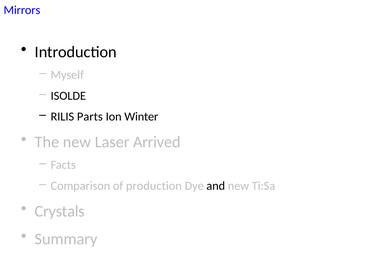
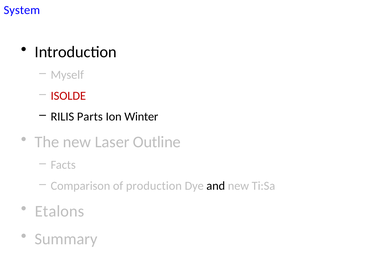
Mirrors: Mirrors -> System
ISOLDE colour: black -> red
Arrived: Arrived -> Outline
Crystals: Crystals -> Etalons
